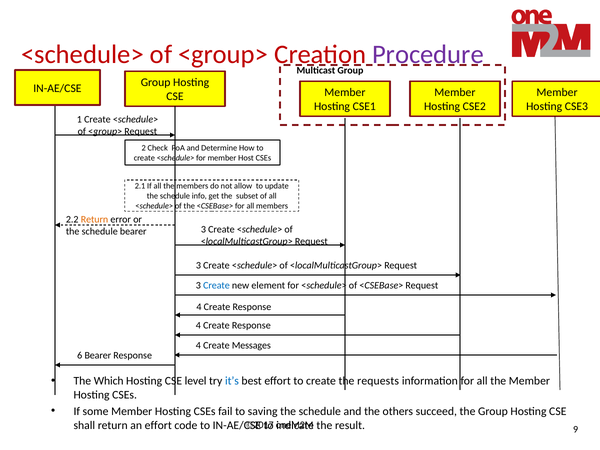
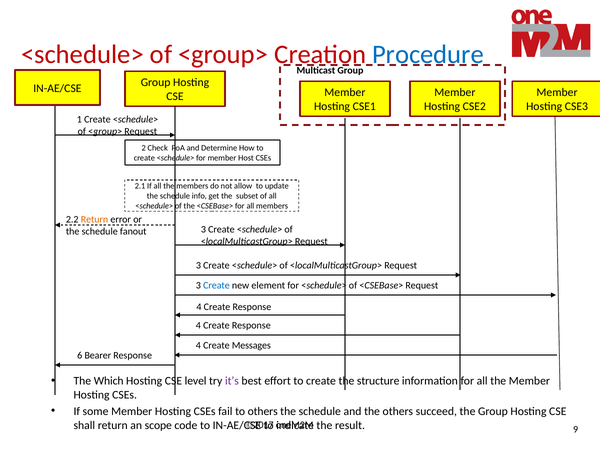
Procedure colour: purple -> blue
schedule bearer: bearer -> fanout
it’s colour: blue -> purple
requests: requests -> structure
to saving: saving -> others
an effort: effort -> scope
